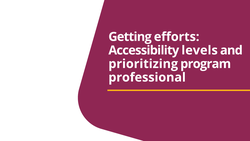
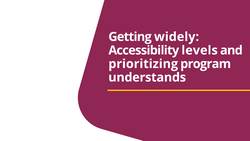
efforts: efforts -> widely
professional: professional -> understands
